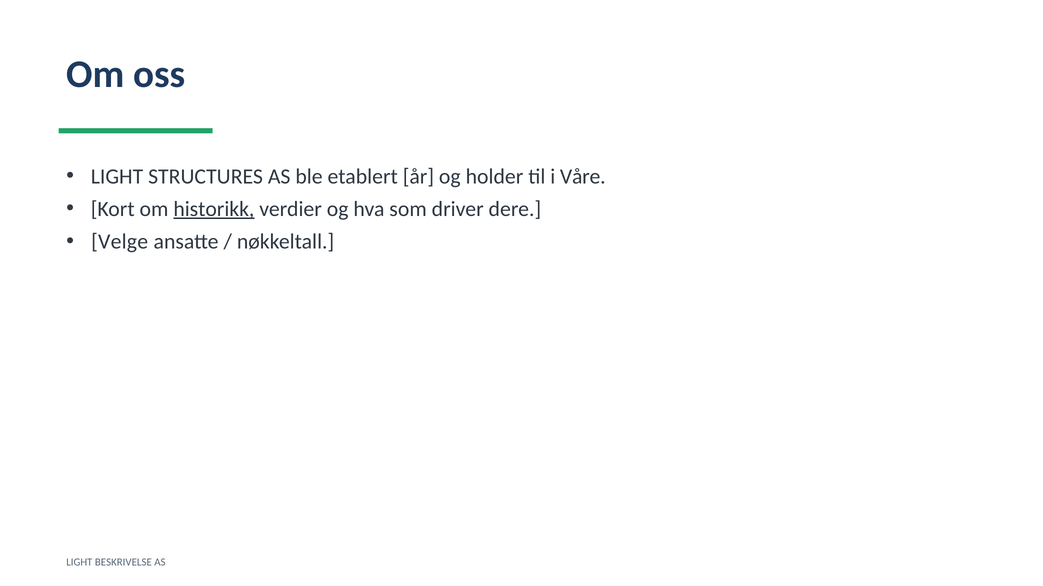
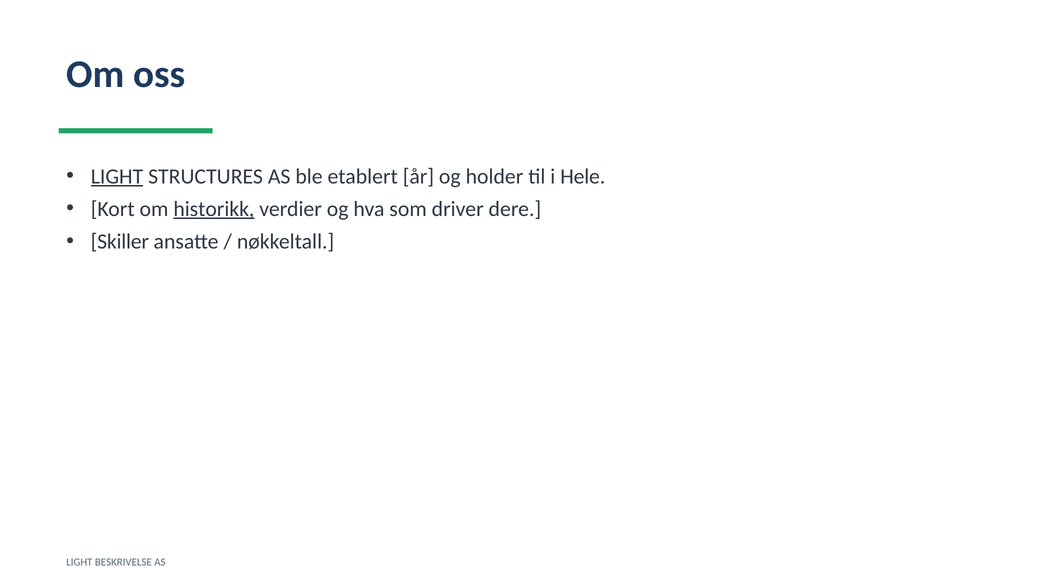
LIGHT at (117, 177) underline: none -> present
Våre: Våre -> Hele
Velge: Velge -> Skiller
